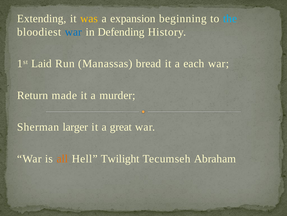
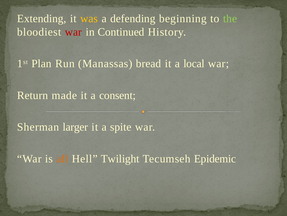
expansion: expansion -> defending
the colour: light blue -> light green
war at (73, 32) colour: blue -> red
Defending: Defending -> Continued
Laid: Laid -> Plan
each: each -> local
murder: murder -> consent
great: great -> spite
Abraham: Abraham -> Epidemic
